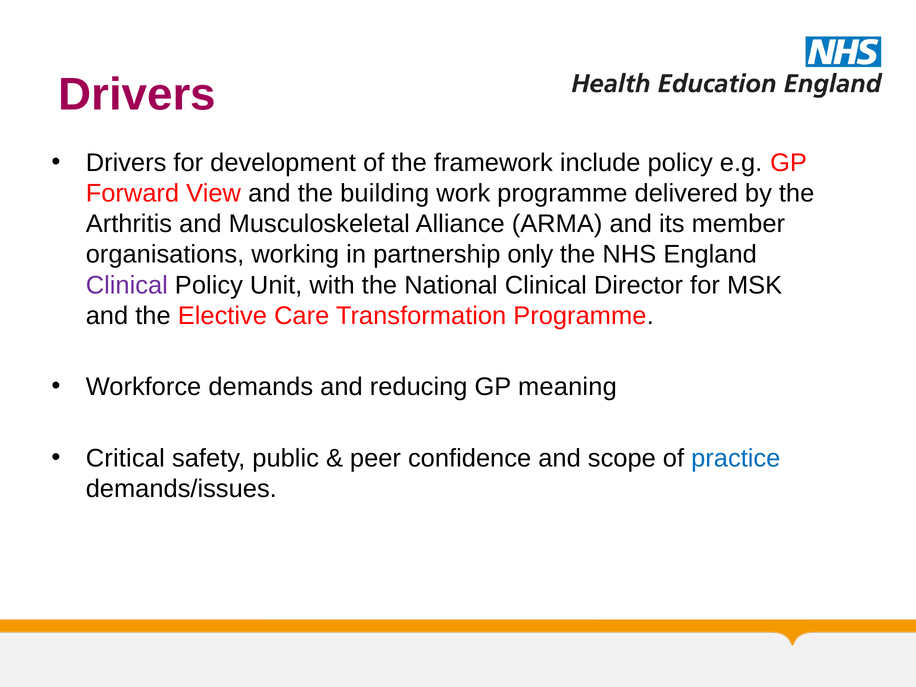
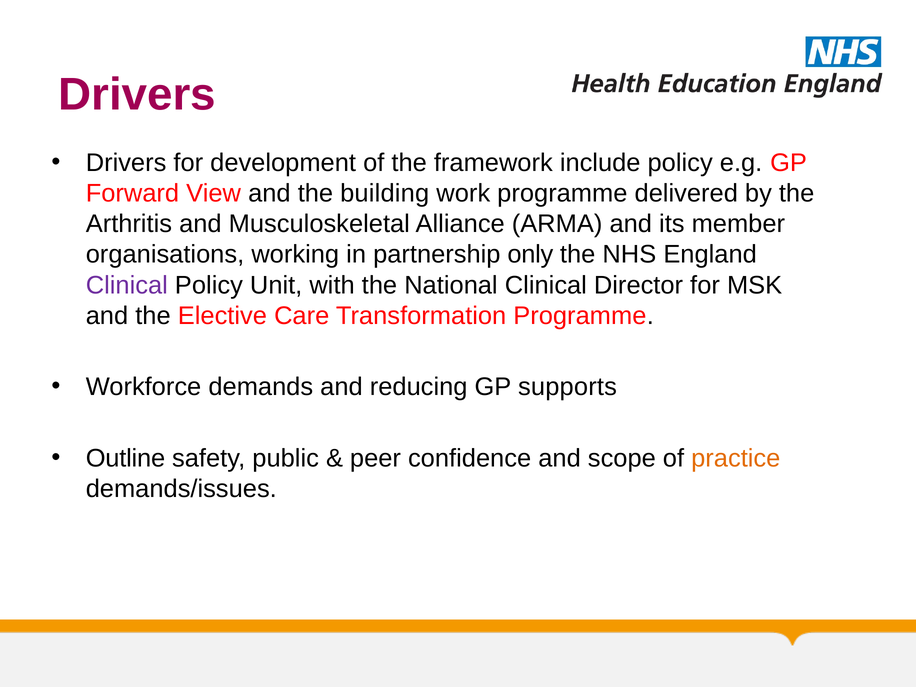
meaning: meaning -> supports
Critical: Critical -> Outline
practice colour: blue -> orange
